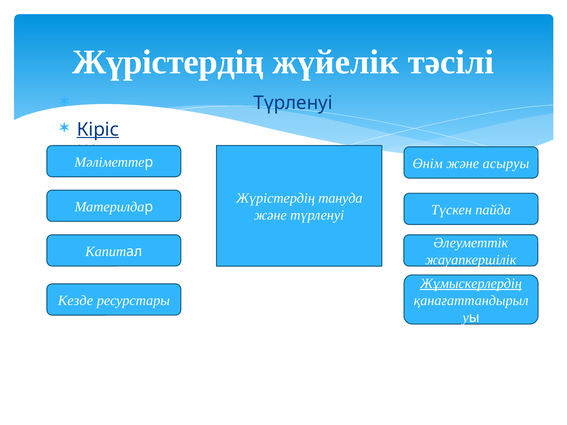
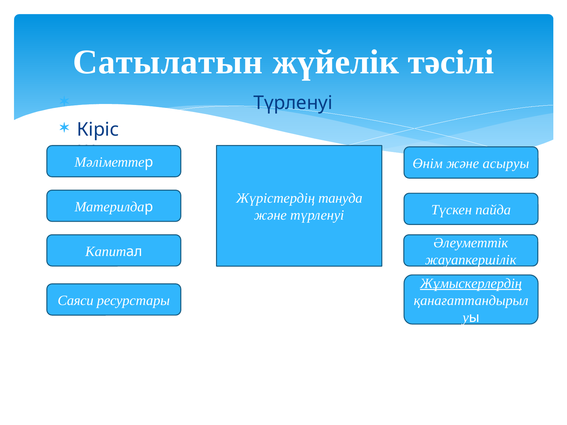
Жүрістердің at (168, 62): Жүрістердің -> Сатылатын
Кіріс underline: present -> none
Кезде: Кезде -> Саяси
